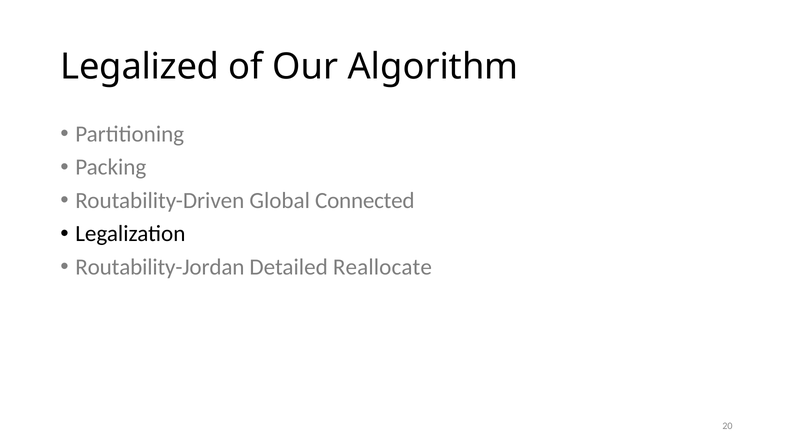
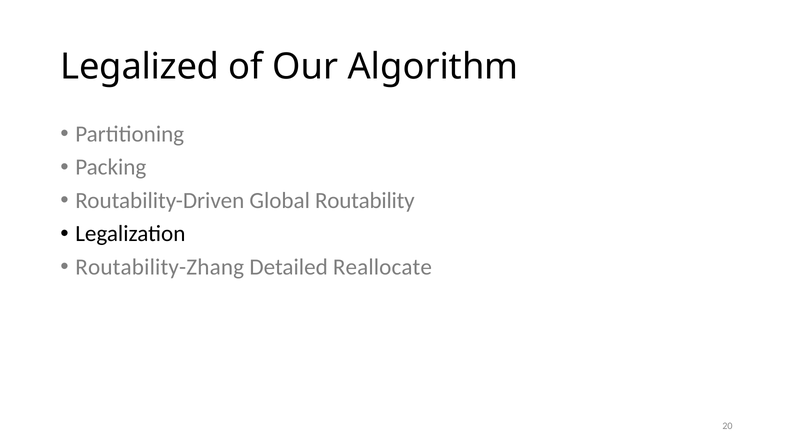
Connected: Connected -> Routability
Routability-Jordan: Routability-Jordan -> Routability-Zhang
